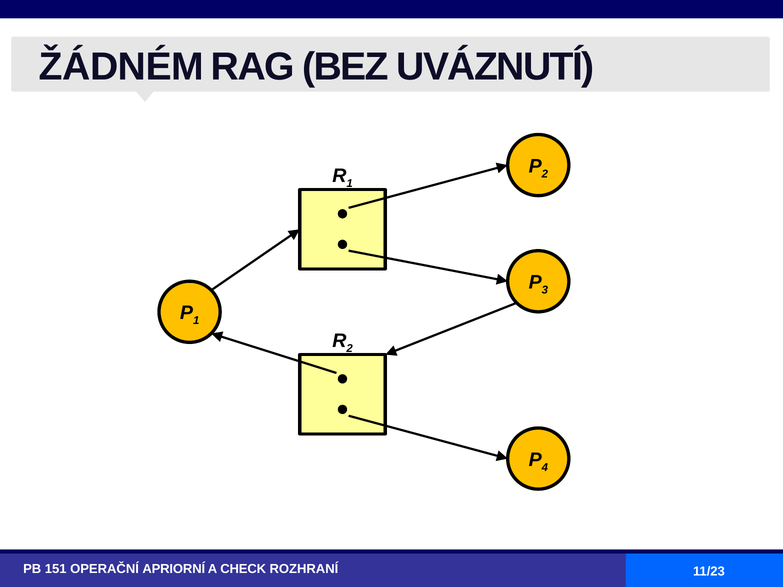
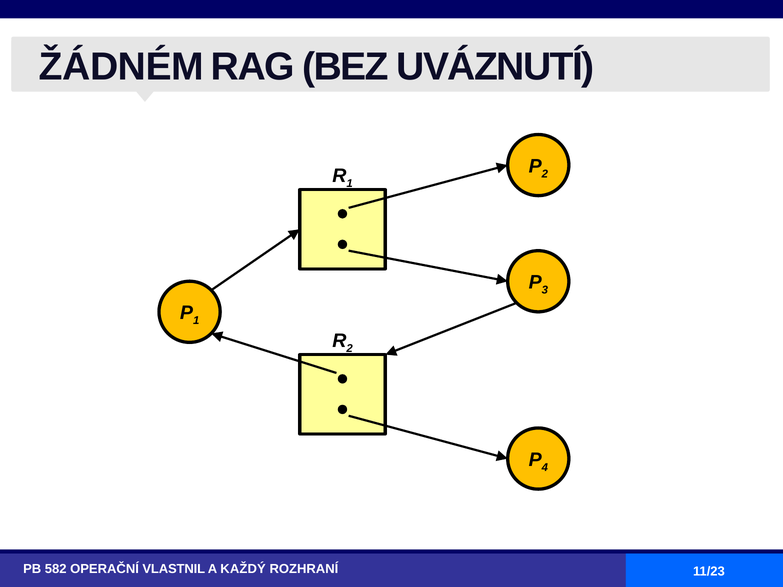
151: 151 -> 582
APRIORNÍ: APRIORNÍ -> VLASTNIL
CHECK: CHECK -> KAŽDÝ
